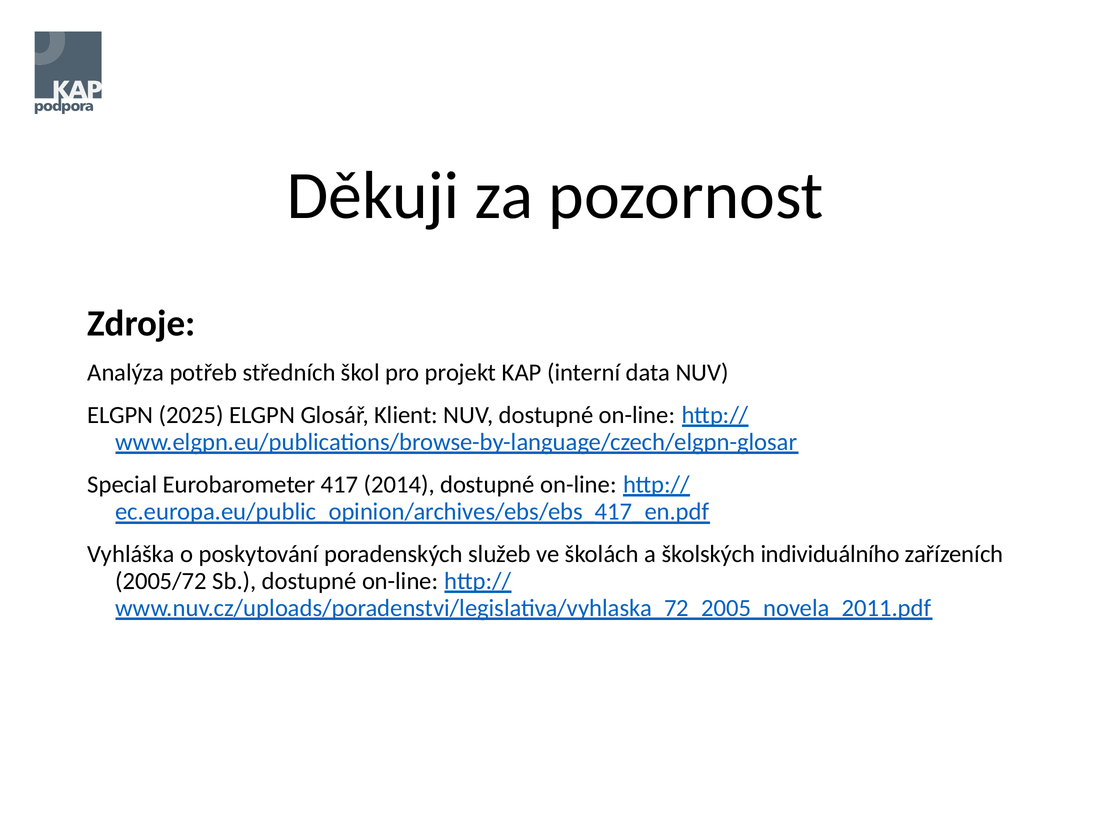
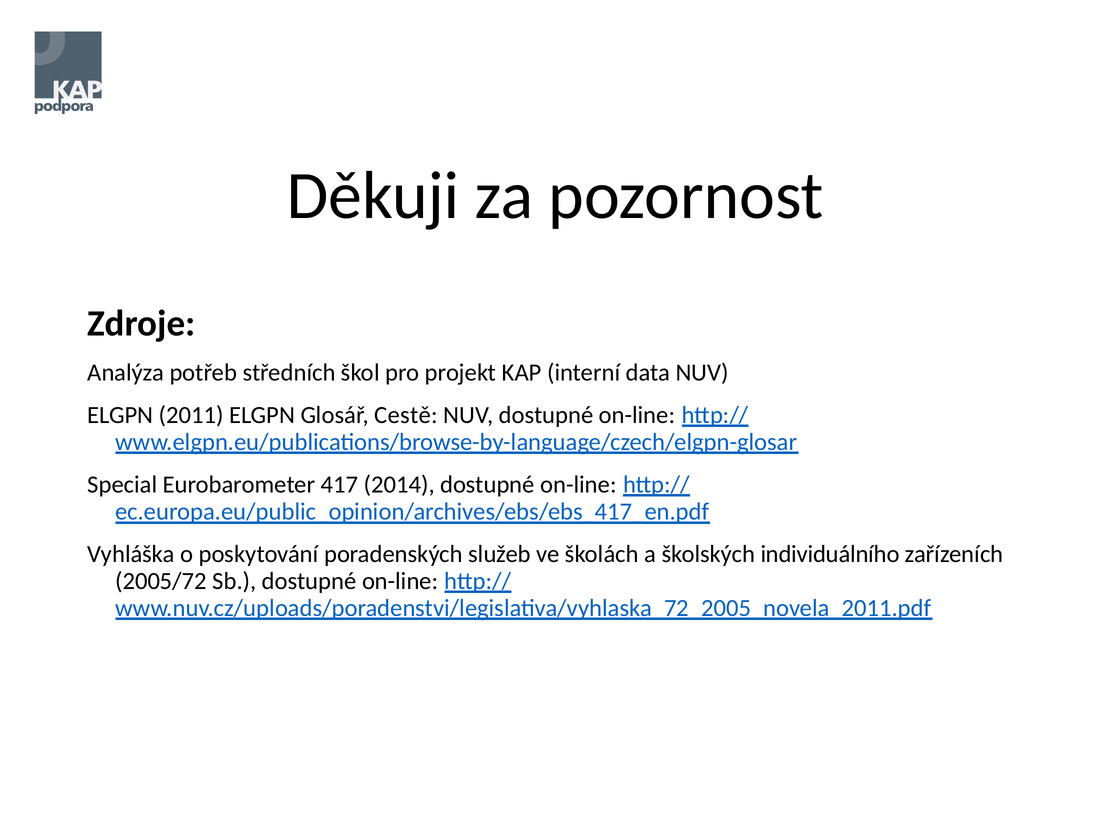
2025: 2025 -> 2011
Klient: Klient -> Cestě
